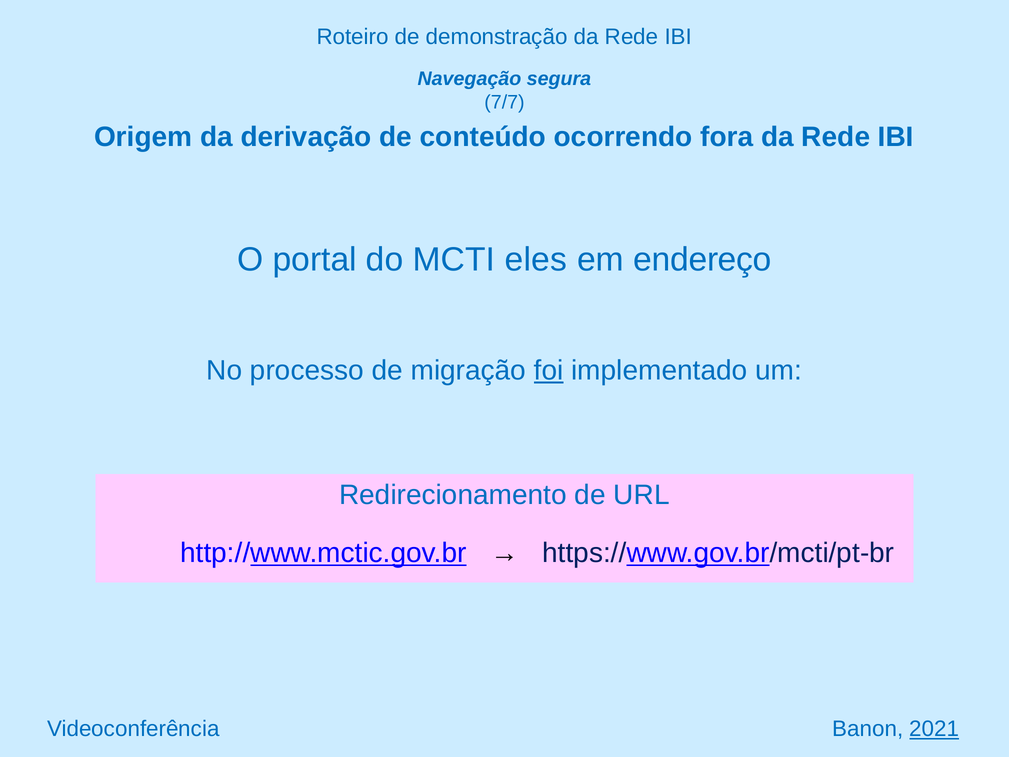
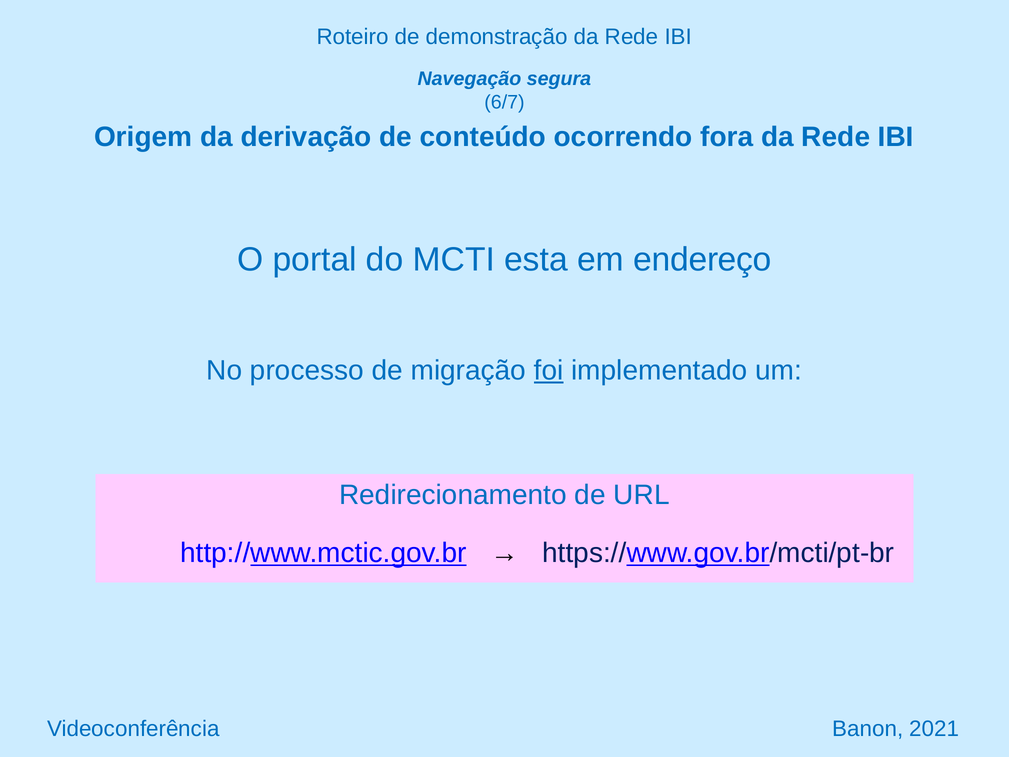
7/7: 7/7 -> 6/7
eles: eles -> esta
2021 underline: present -> none
